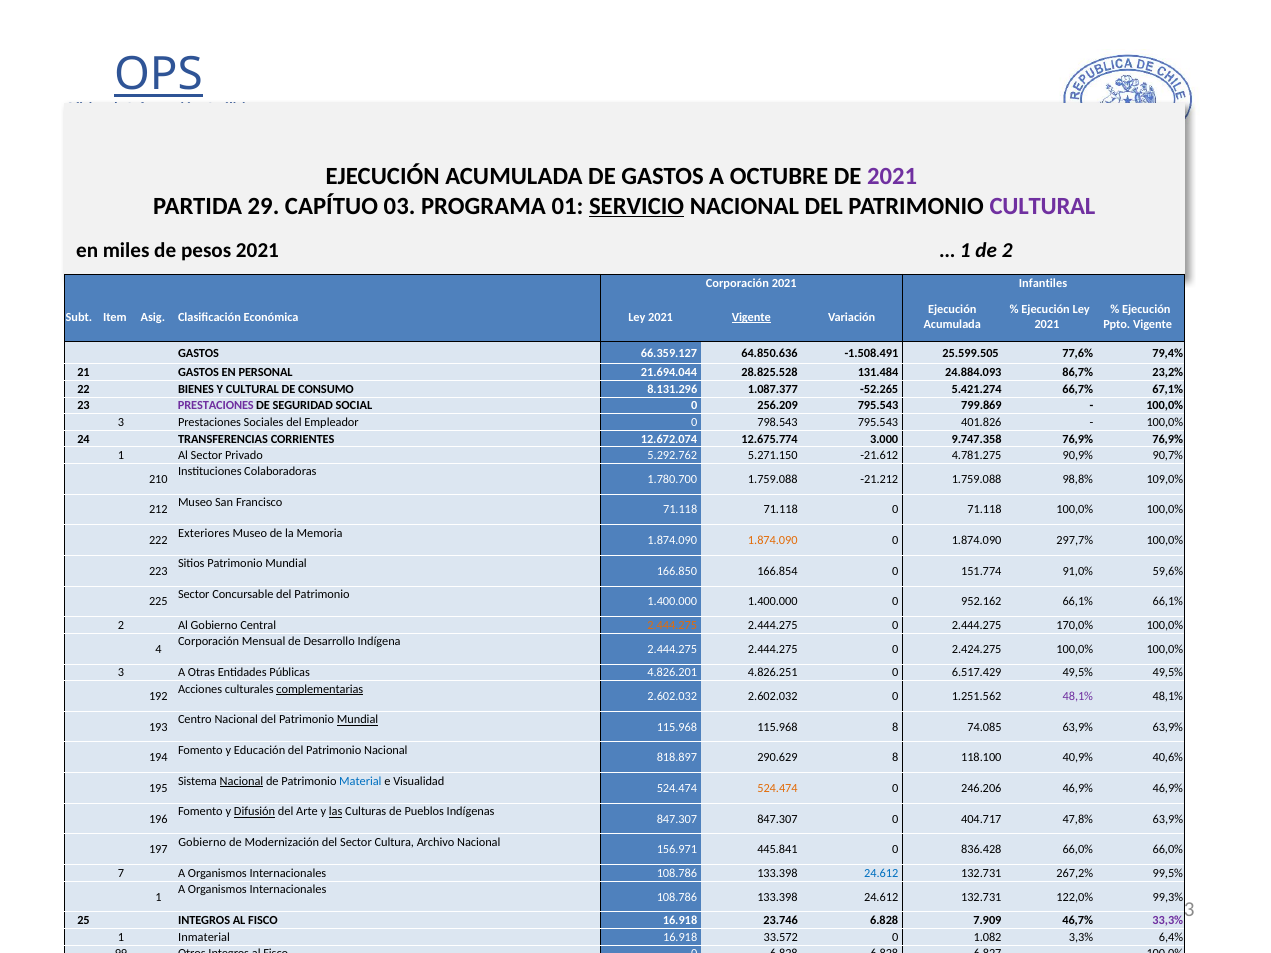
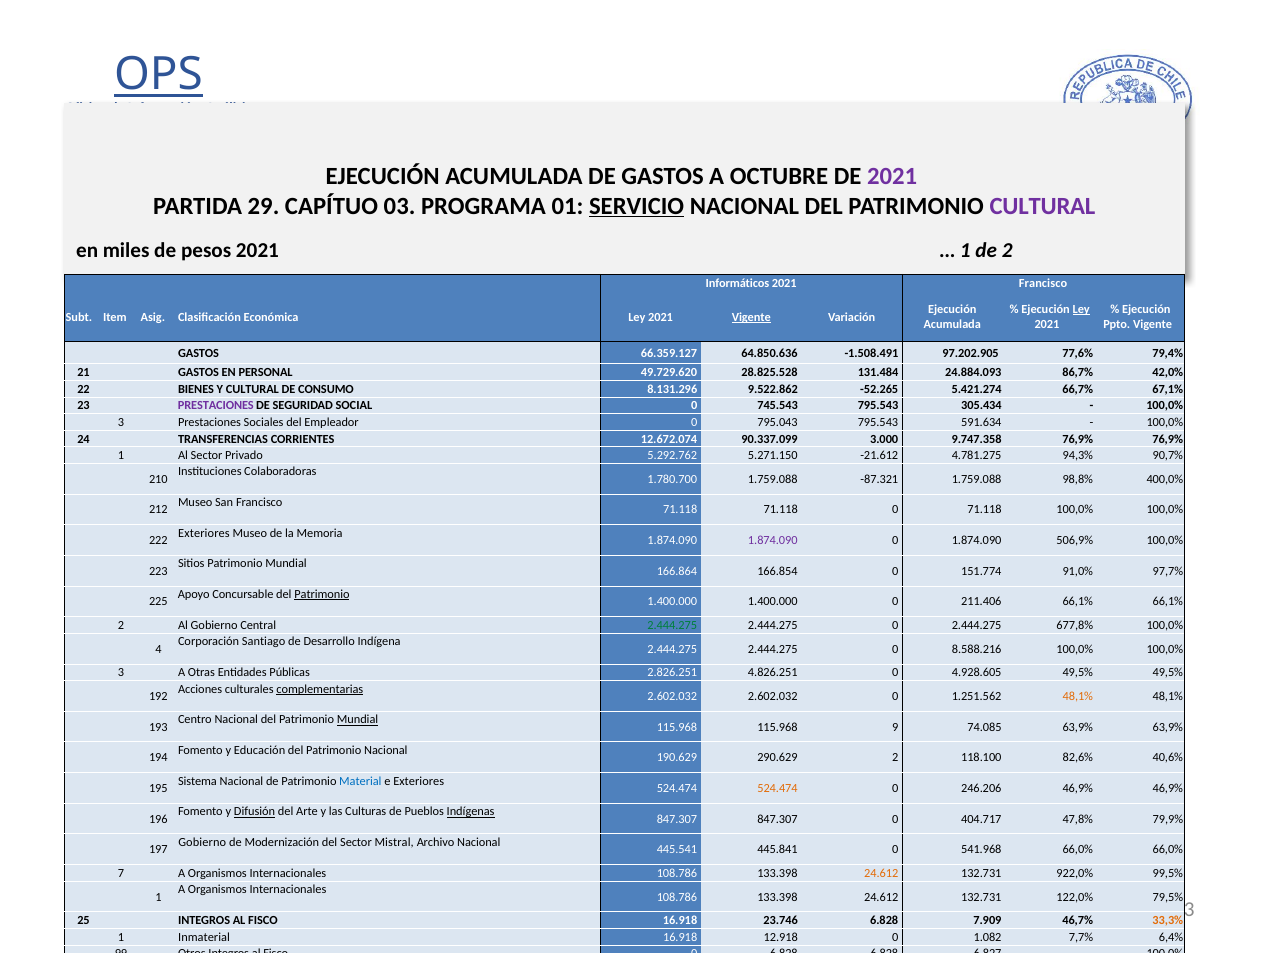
Corporación at (737, 284): Corporación -> Informáticos
2021 Infantiles: Infantiles -> Francisco
Ley at (1081, 310) underline: none -> present
25.599.505: 25.599.505 -> 97.202.905
21.694.044: 21.694.044 -> 49.729.620
86,7% 23,2%: 23,2% -> 42,0%
1.087.377: 1.087.377 -> 9.522.862
256.209: 256.209 -> 745.543
799.869: 799.869 -> 305.434
798.543: 798.543 -> 795.043
401.826: 401.826 -> 591.634
12.675.774: 12.675.774 -> 90.337.099
90,9%: 90,9% -> 94,3%
-21.212: -21.212 -> -87.321
109,0%: 109,0% -> 400,0%
1.874.090 at (773, 541) colour: orange -> purple
297,7%: 297,7% -> 506,9%
166.850: 166.850 -> 166.864
59,6%: 59,6% -> 97,7%
Sector at (194, 595): Sector -> Apoyo
Patrimonio at (322, 595) underline: none -> present
952.162: 952.162 -> 211.406
2.444.275 at (672, 626) colour: orange -> green
170,0%: 170,0% -> 677,8%
Corporación Mensual: Mensual -> Santiago
2.424.275: 2.424.275 -> 8.588.216
4.826.201: 4.826.201 -> 2.826.251
6.517.429: 6.517.429 -> 4.928.605
48,1% at (1078, 697) colour: purple -> orange
115.968 8: 8 -> 9
818.897: 818.897 -> 190.629
290.629 8: 8 -> 2
40,9%: 40,9% -> 82,6%
Nacional at (241, 781) underline: present -> none
e Visualidad: Visualidad -> Exteriores
las underline: present -> none
Indígenas underline: none -> present
47,8% 63,9%: 63,9% -> 79,9%
Cultura: Cultura -> Mistral
156.971: 156.971 -> 445.541
836.428: 836.428 -> 541.968
24.612 at (881, 874) colour: blue -> orange
267,2%: 267,2% -> 922,0%
99,3%: 99,3% -> 79,5%
33,3% colour: purple -> orange
33.572: 33.572 -> 12.918
3,3%: 3,3% -> 7,7%
